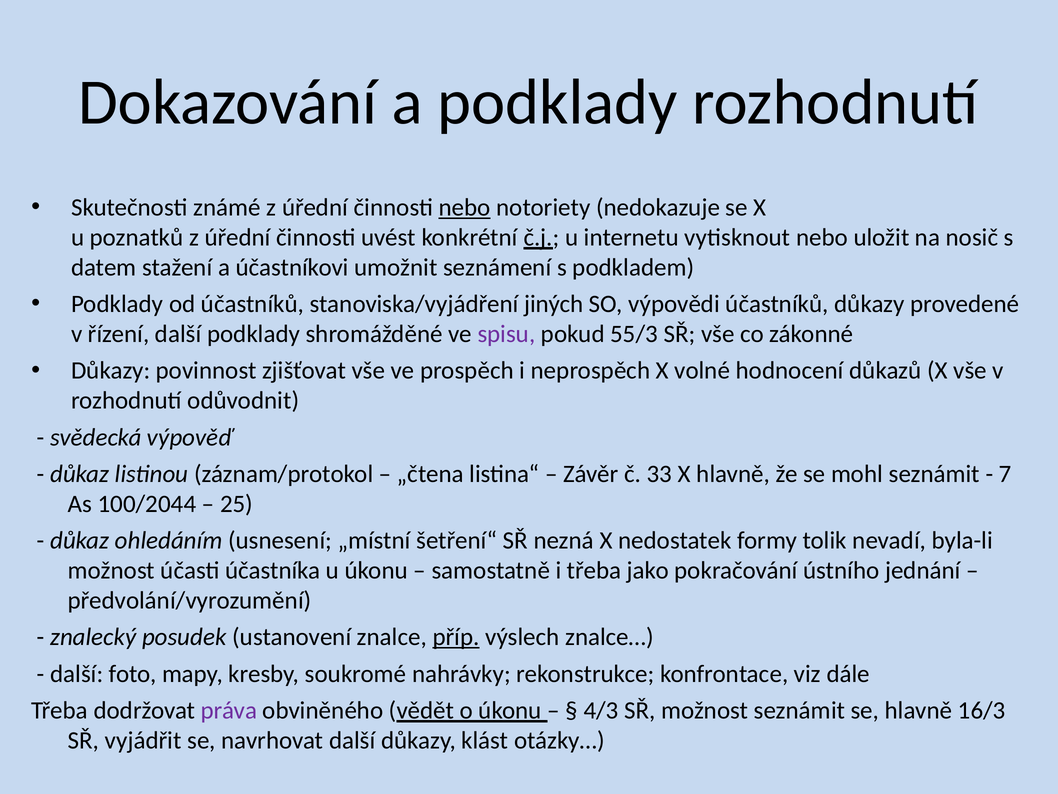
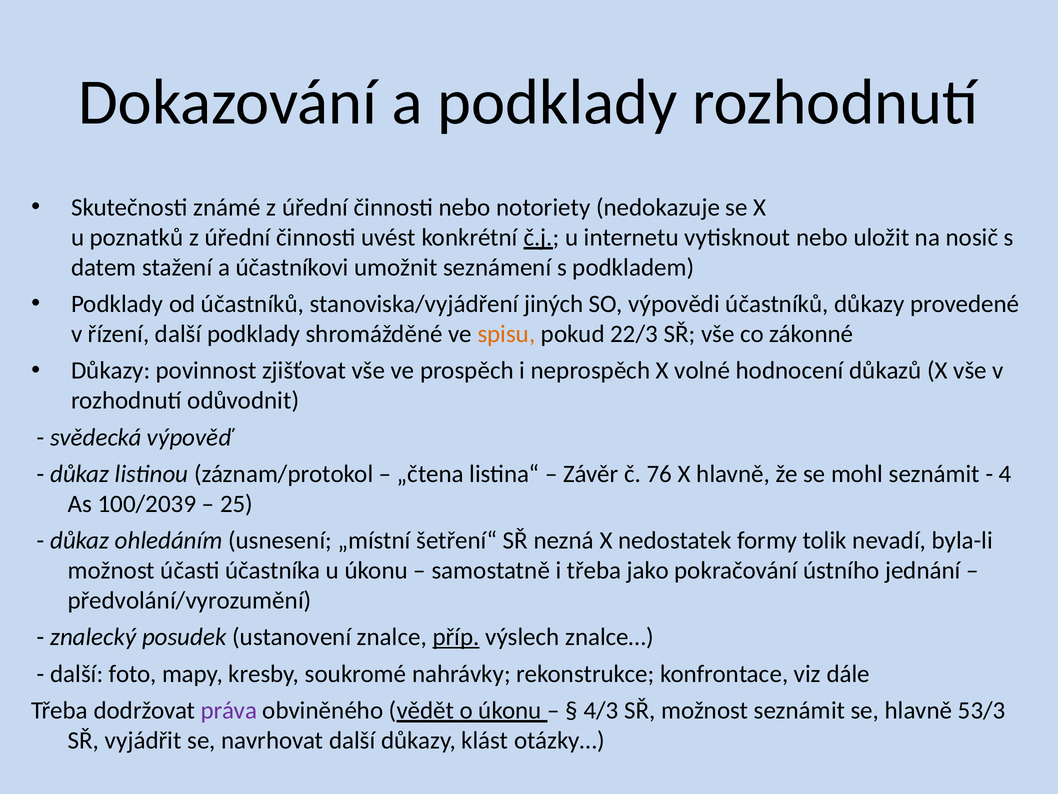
nebo at (465, 207) underline: present -> none
spisu colour: purple -> orange
55/3: 55/3 -> 22/3
33: 33 -> 76
7: 7 -> 4
100/2044: 100/2044 -> 100/2039
16/3: 16/3 -> 53/3
